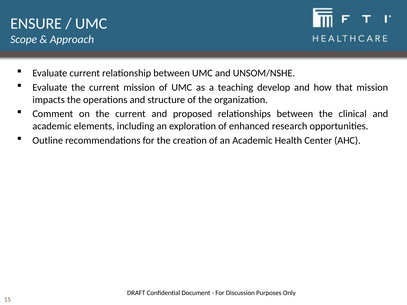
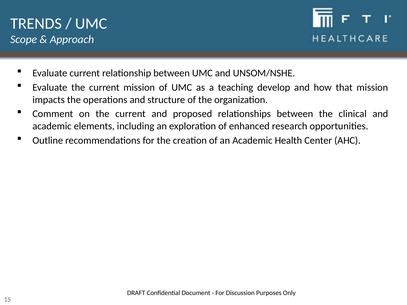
ENSURE: ENSURE -> TRENDS
